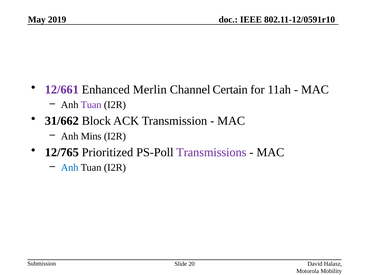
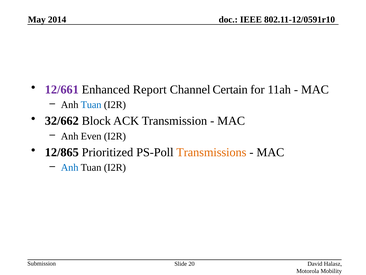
2019: 2019 -> 2014
Merlin: Merlin -> Report
Tuan at (91, 105) colour: purple -> blue
31/662: 31/662 -> 32/662
Mins: Mins -> Even
12/765: 12/765 -> 12/865
Transmissions colour: purple -> orange
